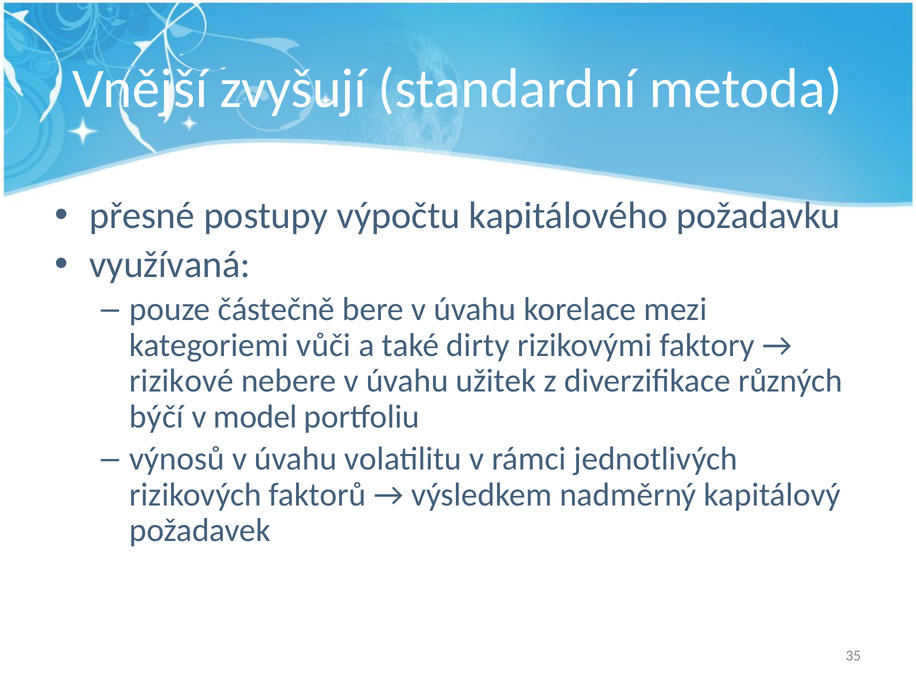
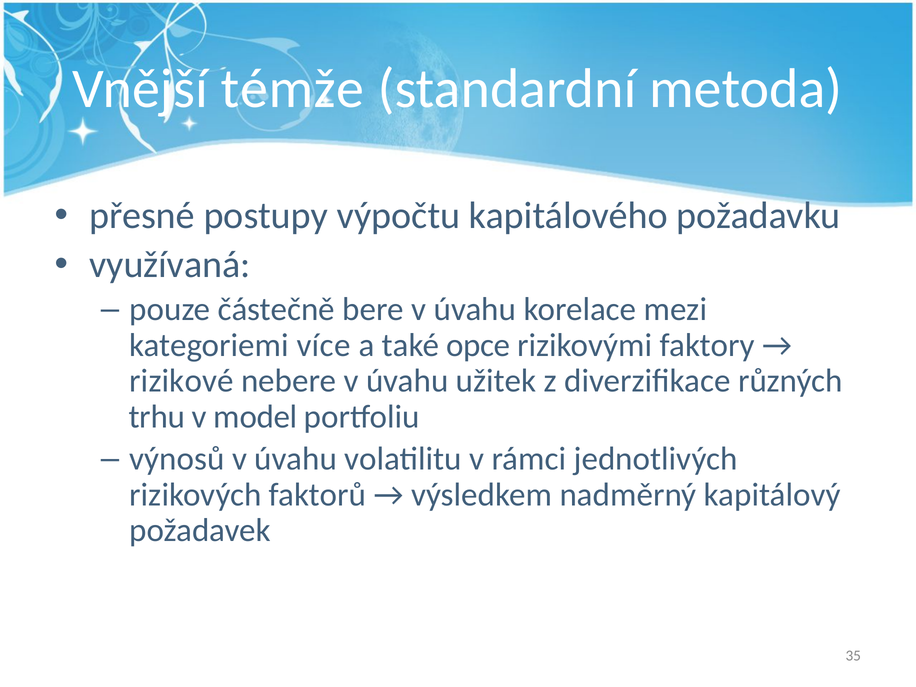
zvyšují: zvyšují -> témže
vůči: vůči -> více
dirty: dirty -> opce
býčí: býčí -> trhu
